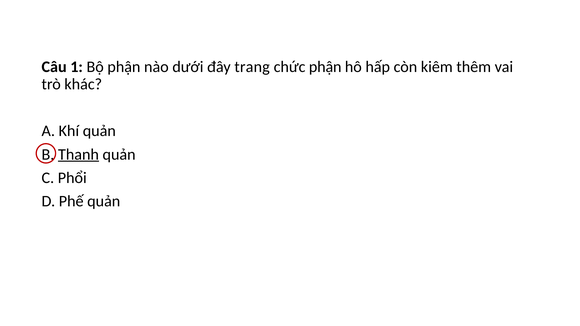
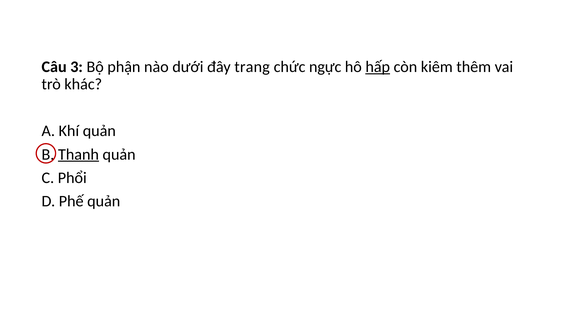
1: 1 -> 3
chức phận: phận -> ngực
hấp underline: none -> present
